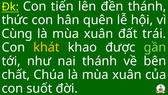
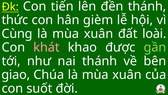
quên: quên -> gièm
trái: trái -> loài
khát colour: yellow -> pink
chất: chất -> giao
